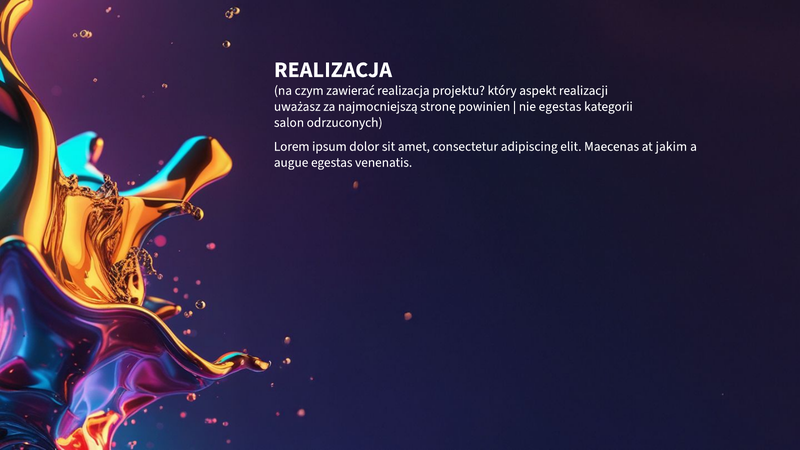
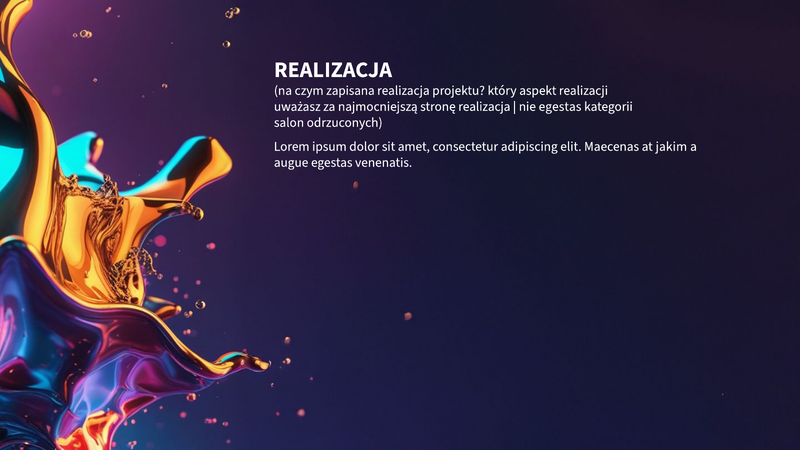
zawierać: zawierać -> zapisana
stronę powinien: powinien -> realizacja
